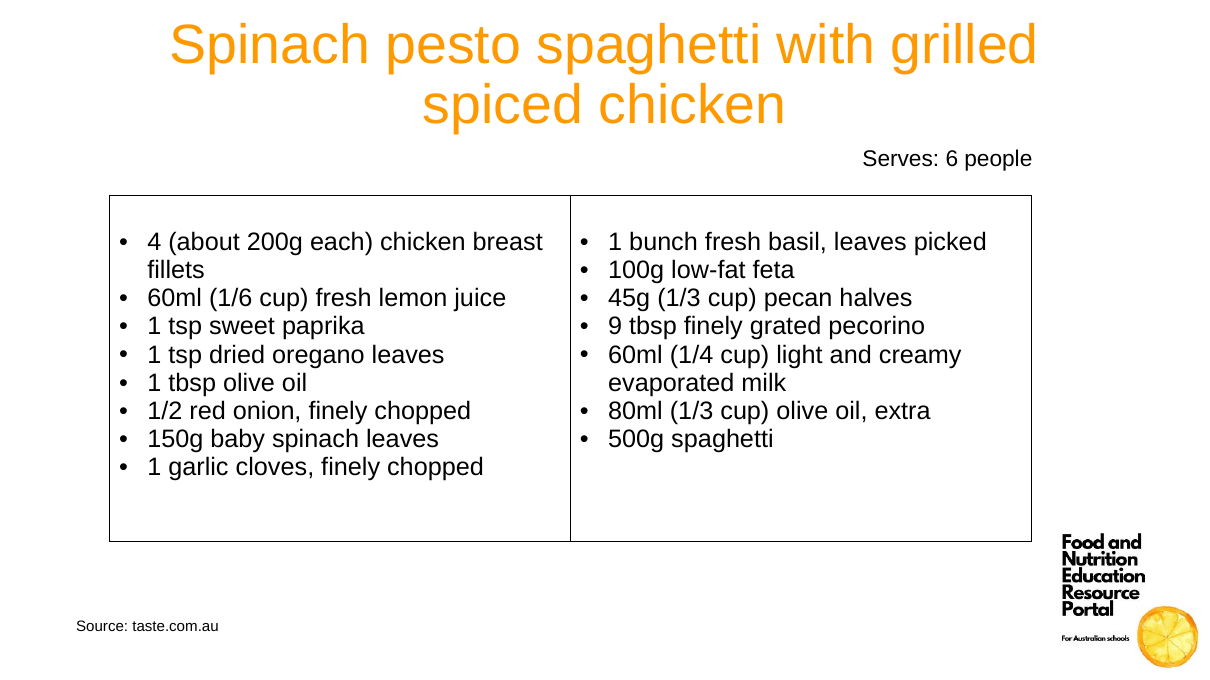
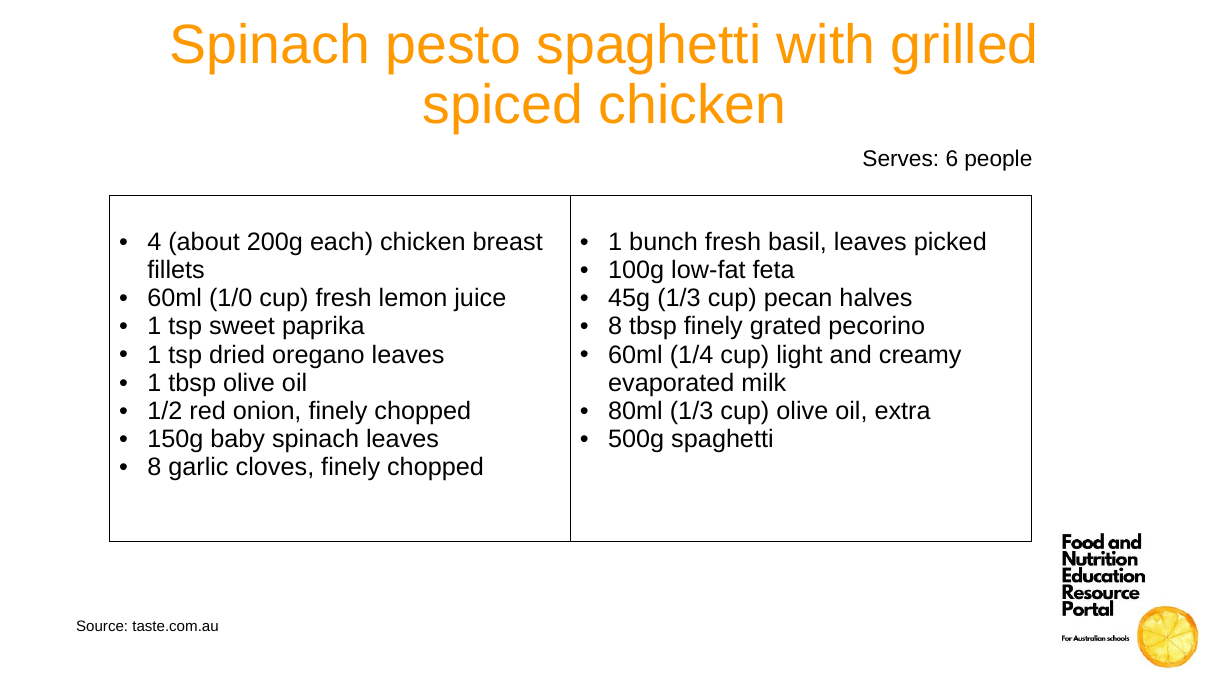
1/6: 1/6 -> 1/0
9 at (615, 327): 9 -> 8
1 at (154, 468): 1 -> 8
